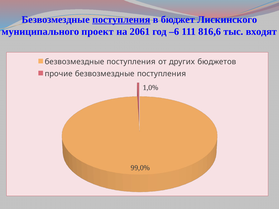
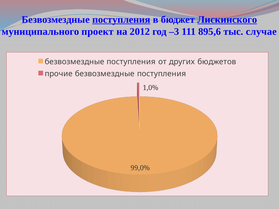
Лискинского underline: none -> present
2061: 2061 -> 2012
–6: –6 -> –3
816,6: 816,6 -> 895,6
входят: входят -> случае
